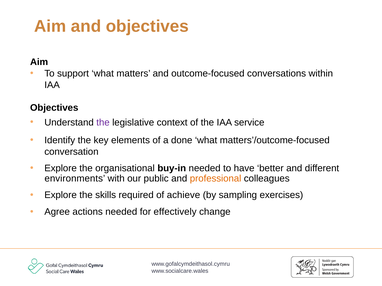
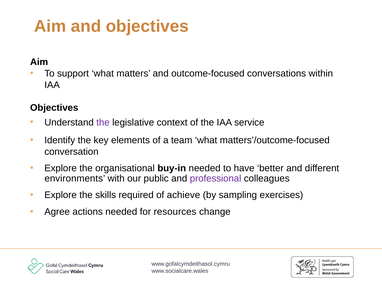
done: done -> team
professional colour: orange -> purple
effectively: effectively -> resources
